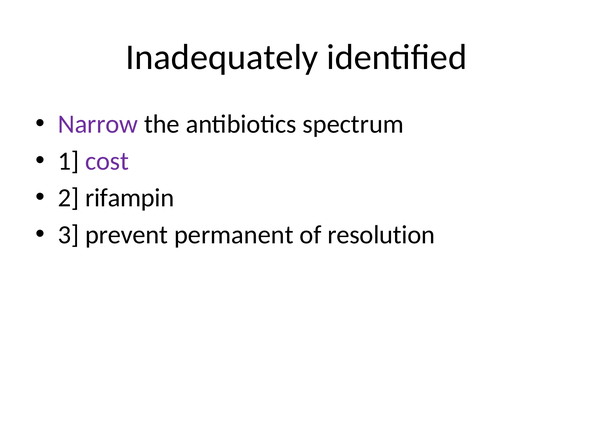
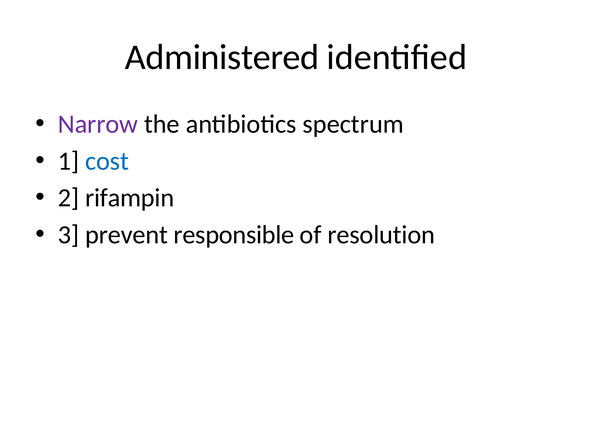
Inadequately: Inadequately -> Administered
cost colour: purple -> blue
permanent: permanent -> responsible
